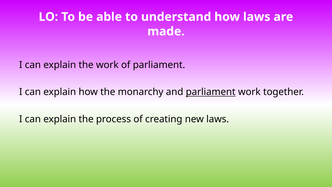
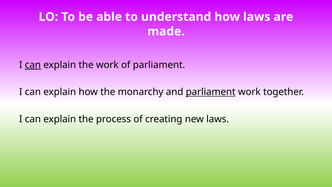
can at (33, 65) underline: none -> present
